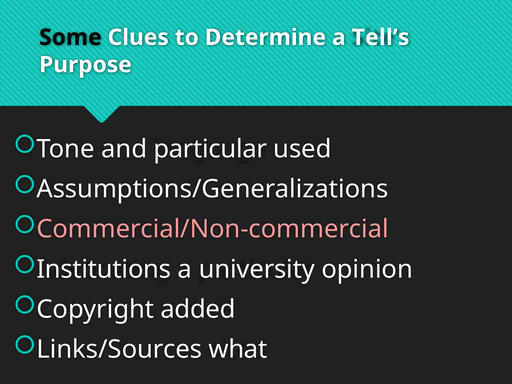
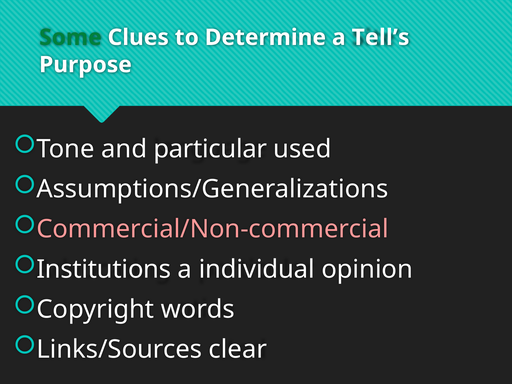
Some colour: black -> green
university: university -> individual
added: added -> words
what: what -> clear
